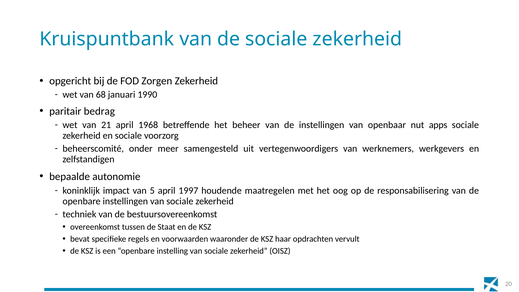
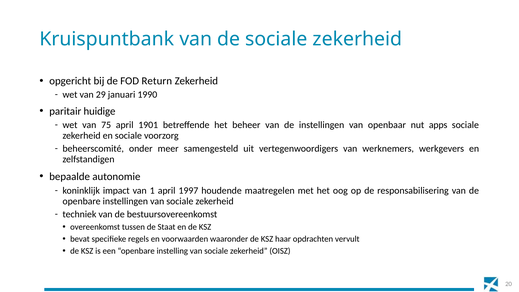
Zorgen: Zorgen -> Return
68: 68 -> 29
bedrag: bedrag -> huidige
21: 21 -> 75
1968: 1968 -> 1901
5: 5 -> 1
